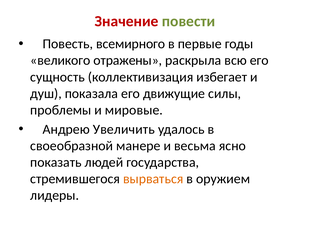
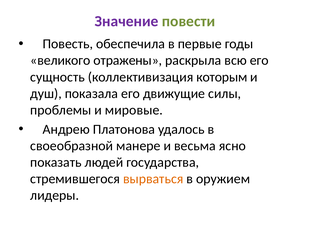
Значение colour: red -> purple
всемирного: всемирного -> обеспечила
избегает: избегает -> которым
Увеличить: Увеличить -> Платонова
